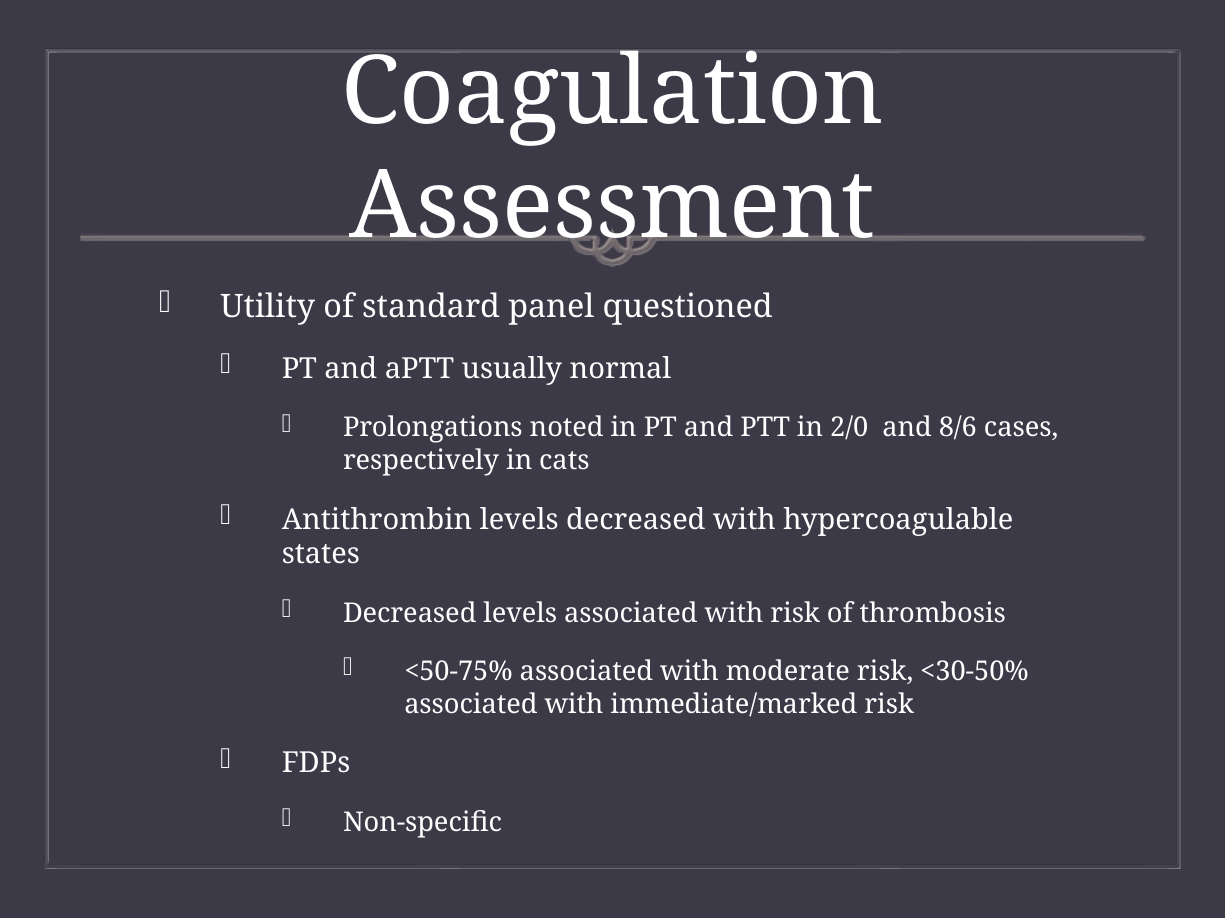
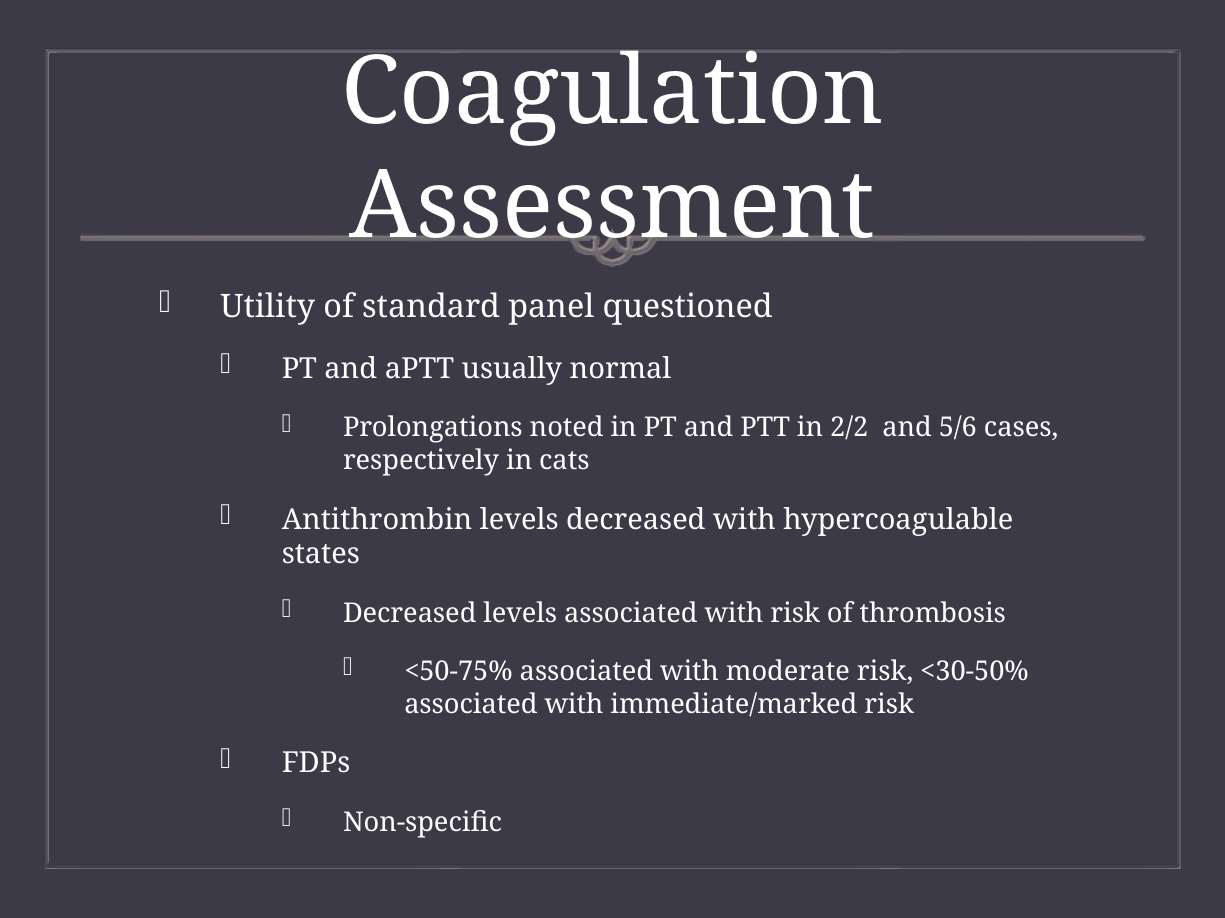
2/0: 2/0 -> 2/2
8/6: 8/6 -> 5/6
